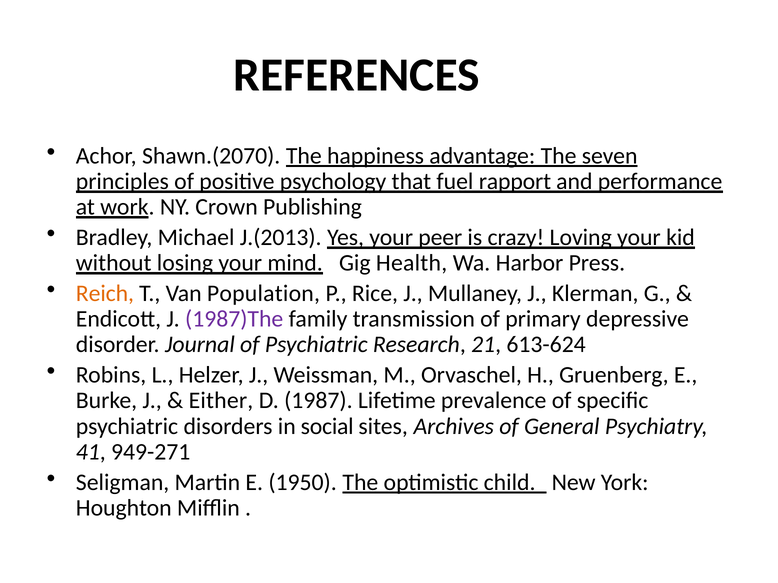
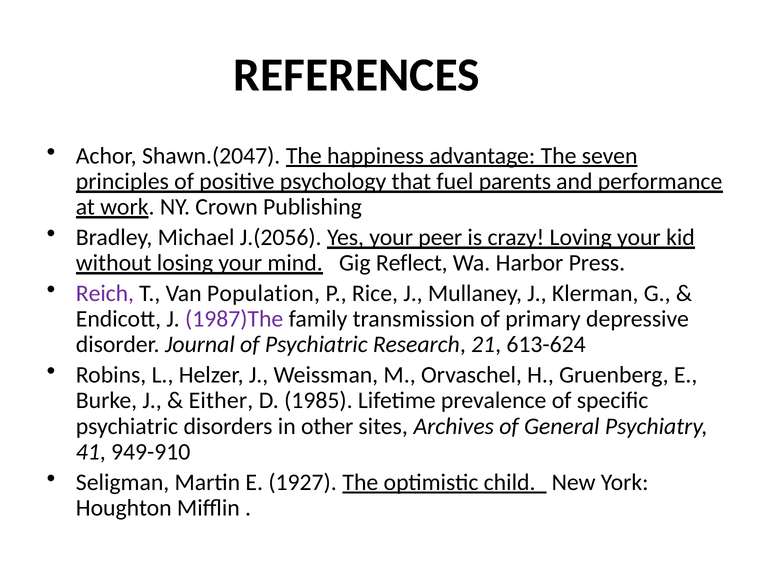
Shawn.(2070: Shawn.(2070 -> Shawn.(2047
rapport: rapport -> parents
J.(2013: J.(2013 -> J.(2056
Health: Health -> Reflect
Reich colour: orange -> purple
1987: 1987 -> 1985
social: social -> other
949-271: 949-271 -> 949-910
1950: 1950 -> 1927
